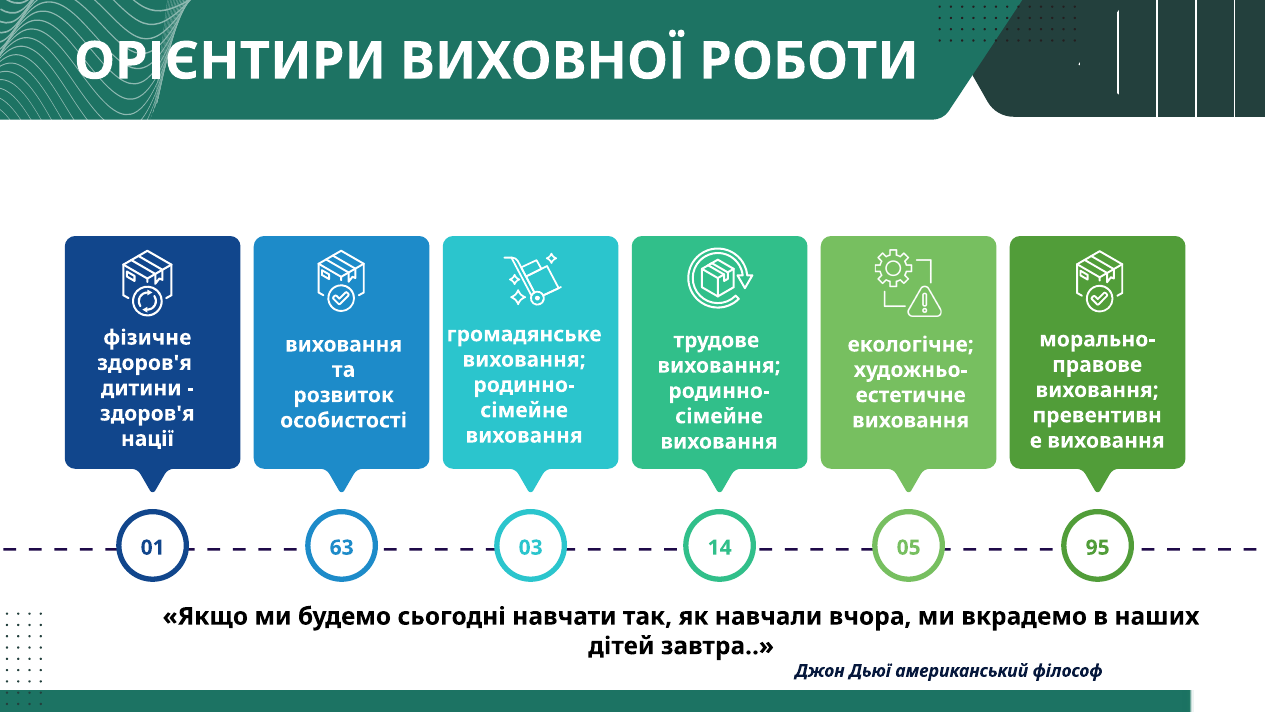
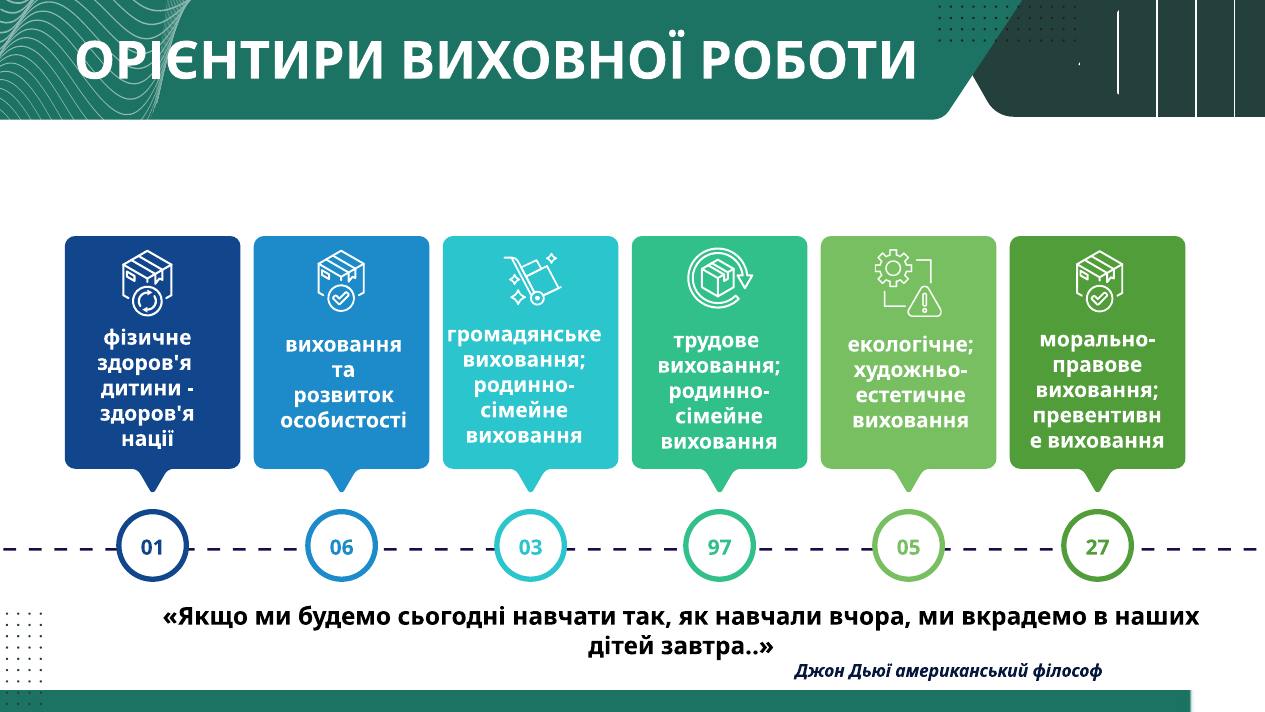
63: 63 -> 06
14: 14 -> 97
95: 95 -> 27
